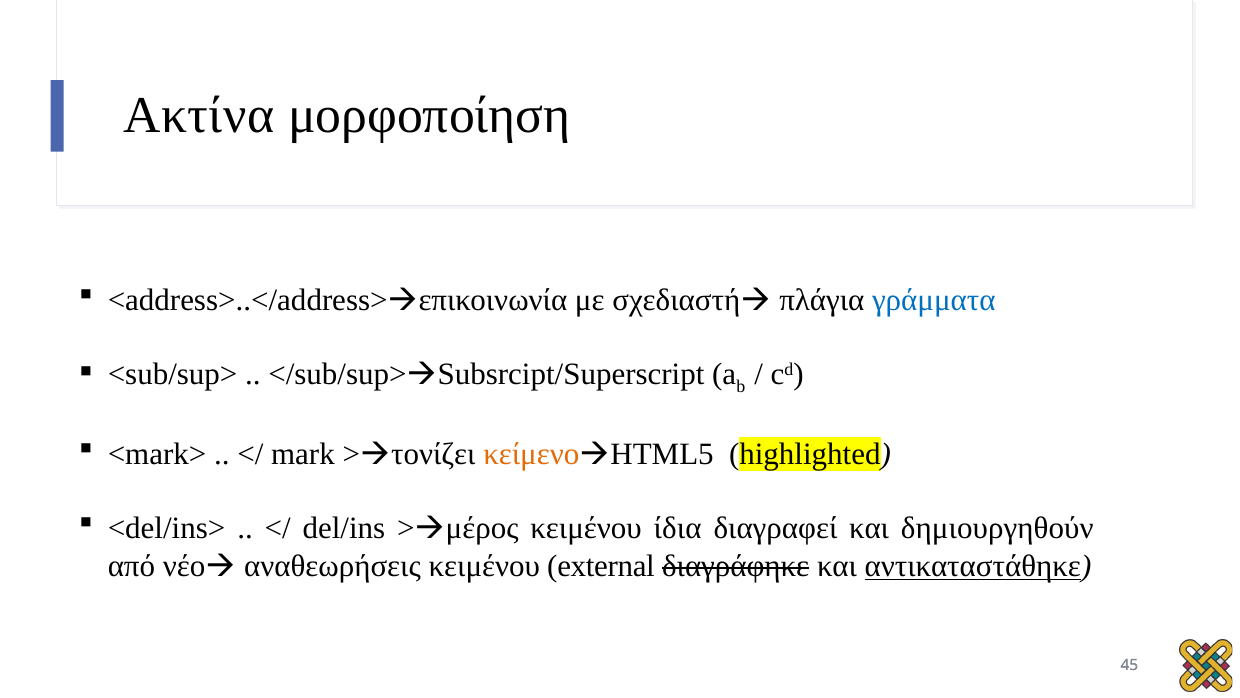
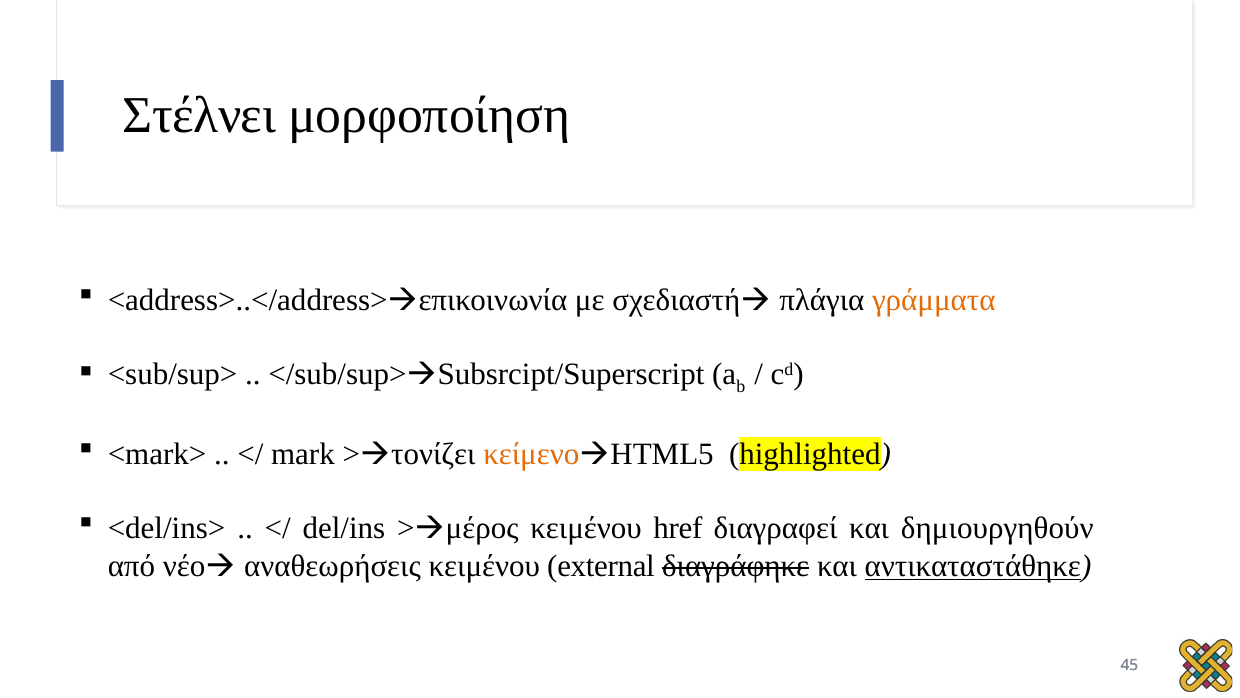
Ακτίνα: Ακτίνα -> Στέλνει
γράμματα colour: blue -> orange
ίδια: ίδια -> href
